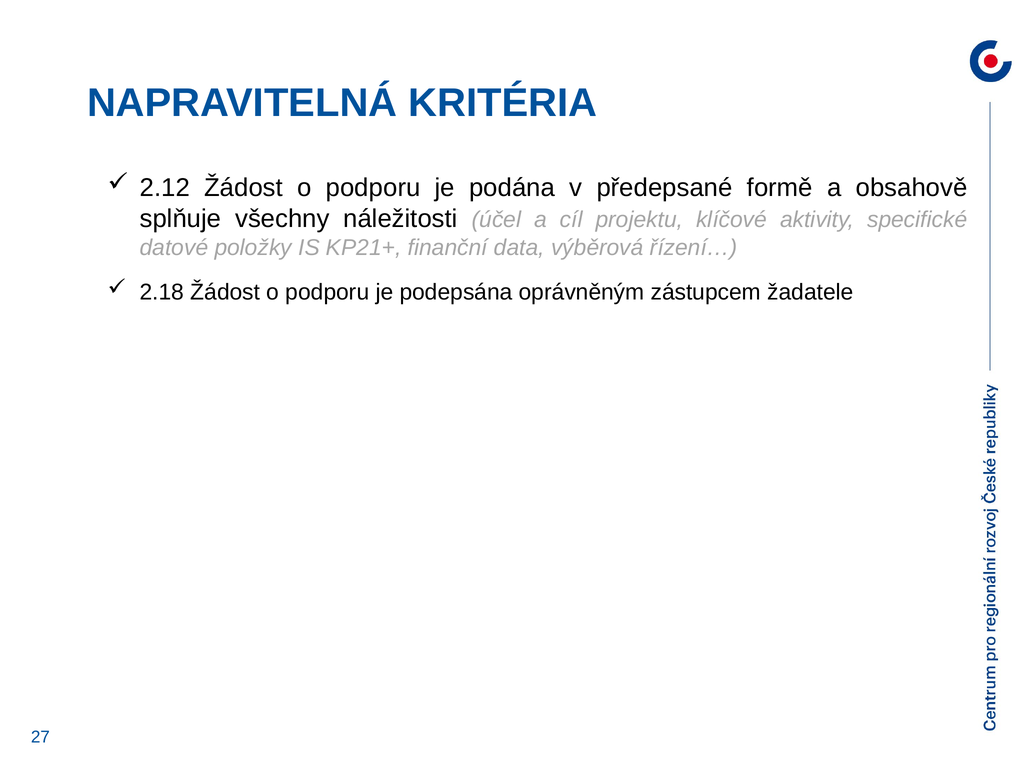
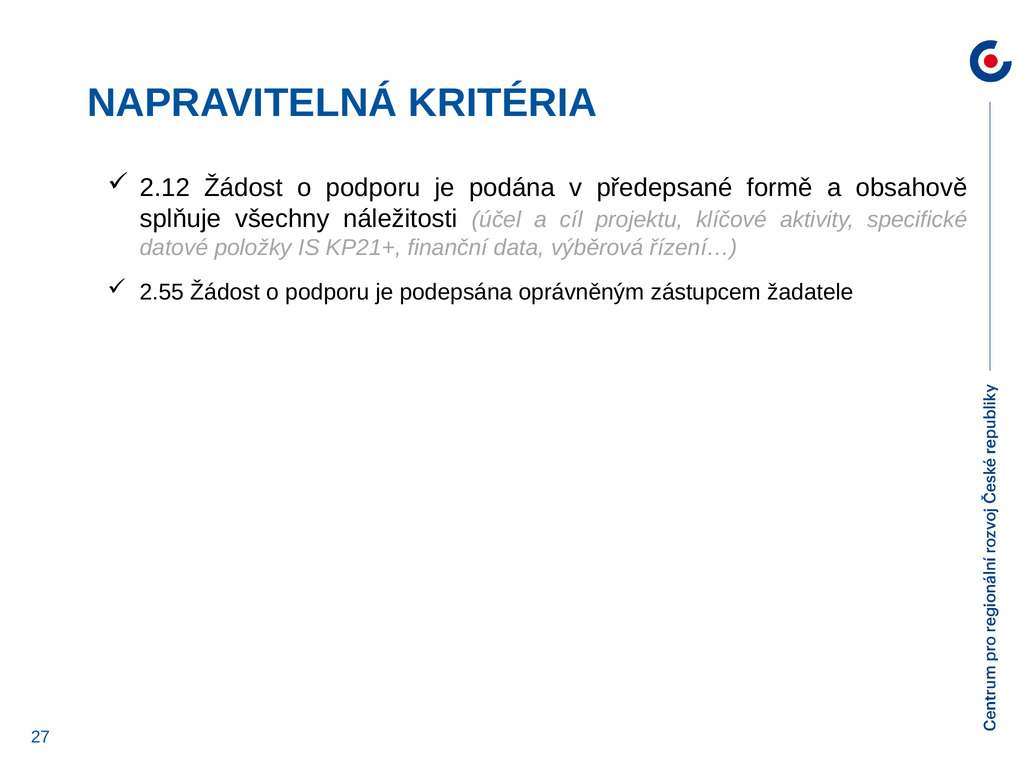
2.18: 2.18 -> 2.55
